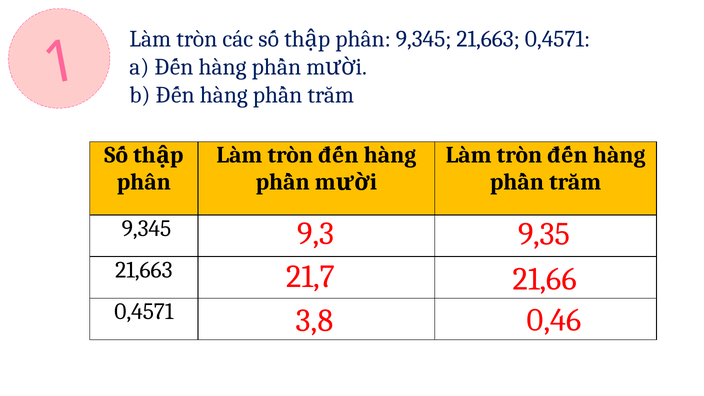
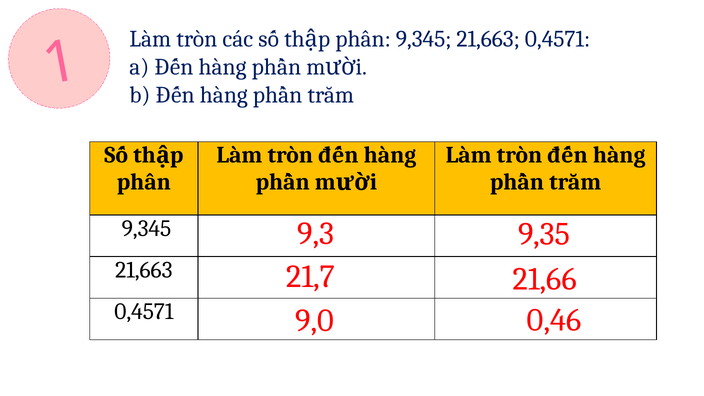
3,8: 3,8 -> 9,0
